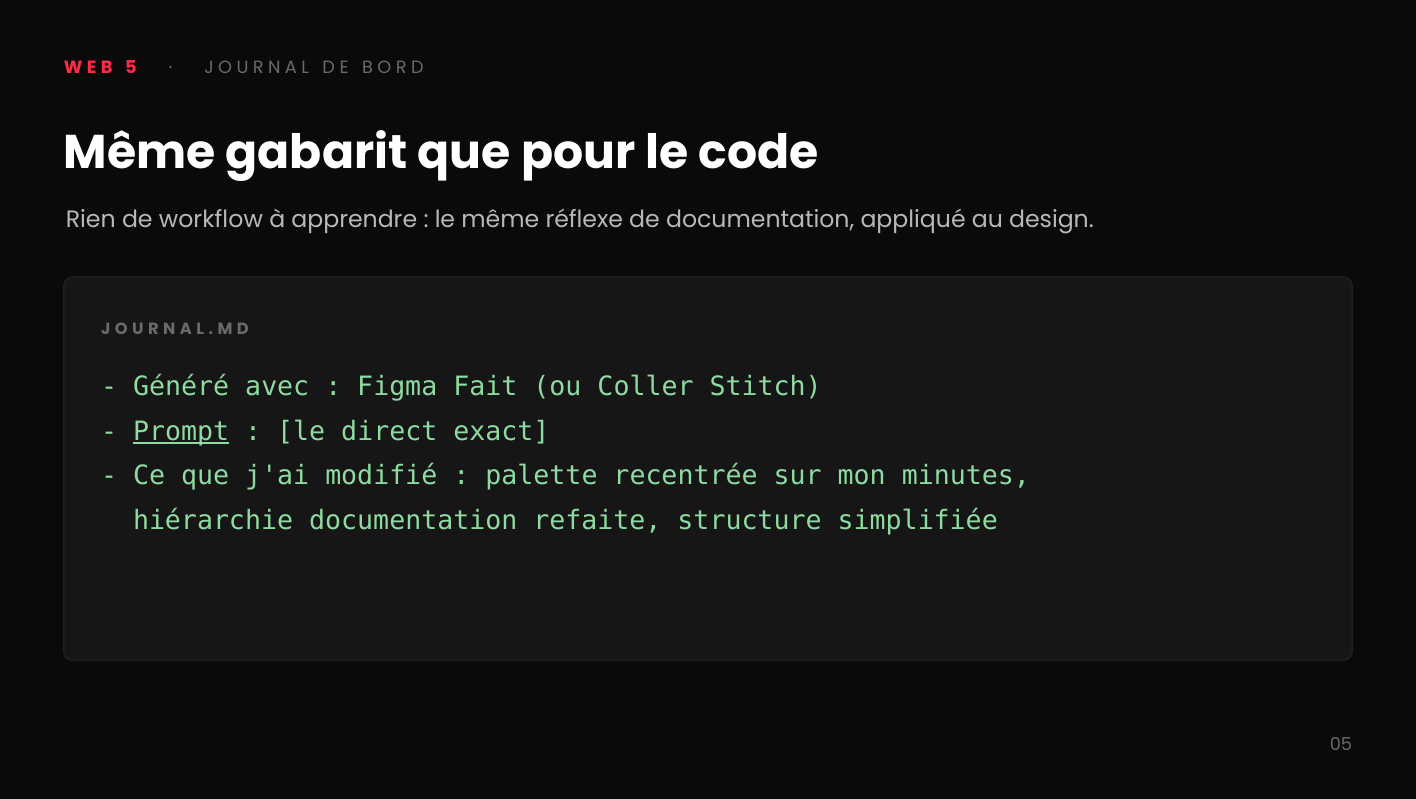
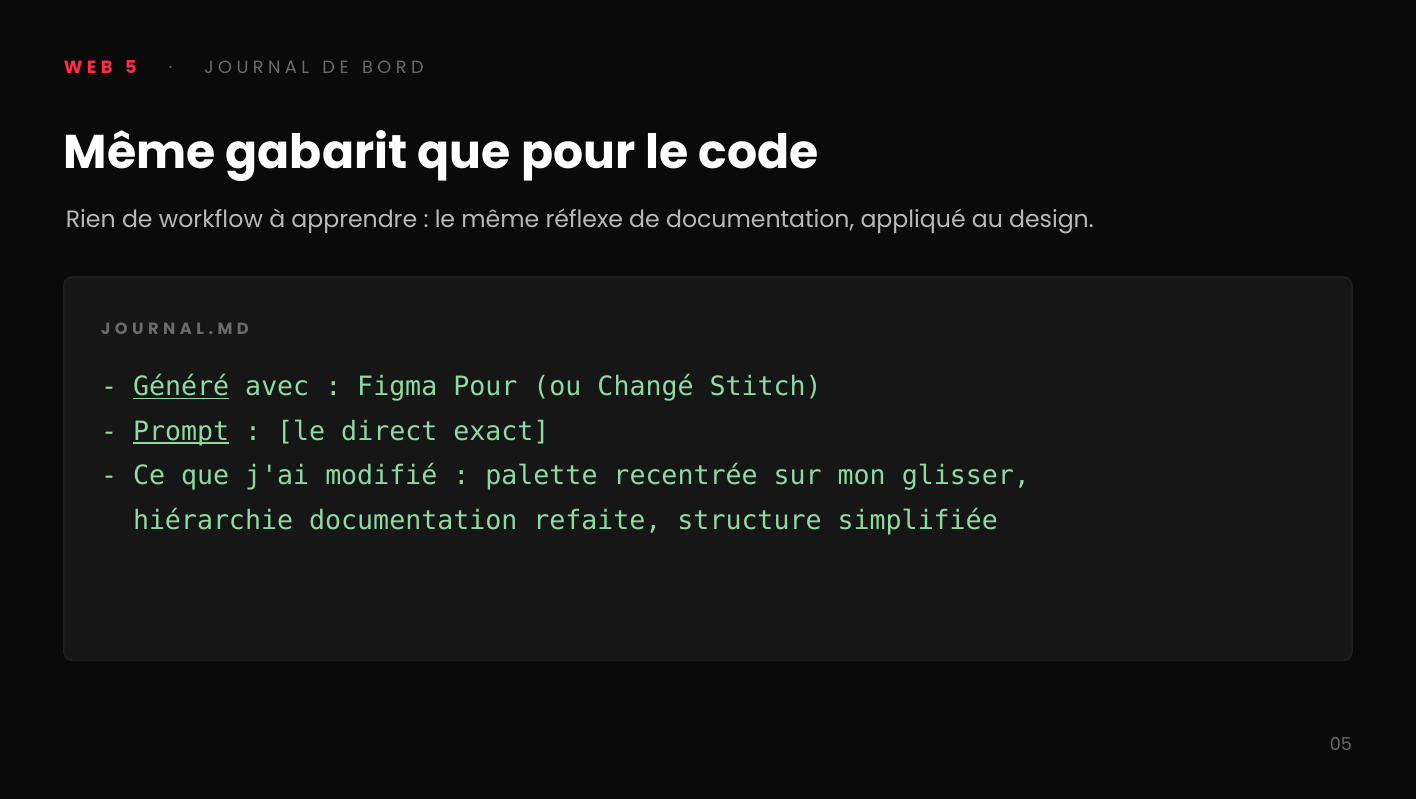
Généré underline: none -> present
Figma Fait: Fait -> Pour
Coller: Coller -> Changé
minutes: minutes -> glisser
